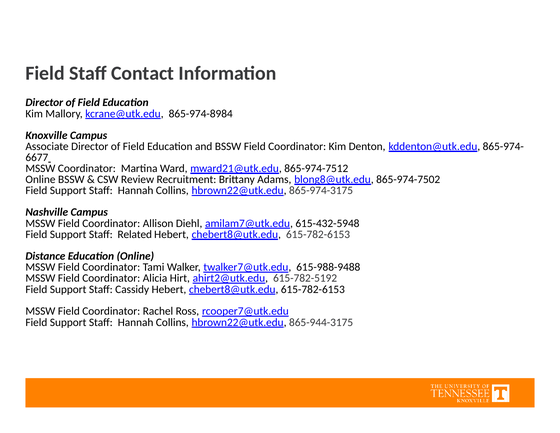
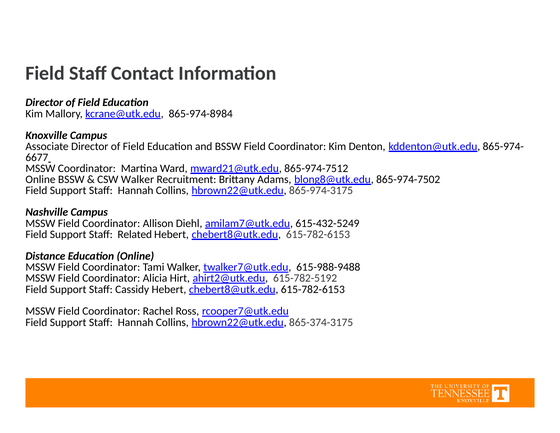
CSW Review: Review -> Walker
615-432-5948: 615-432-5948 -> 615-432-5249
865-944-3175: 865-944-3175 -> 865-374-3175
